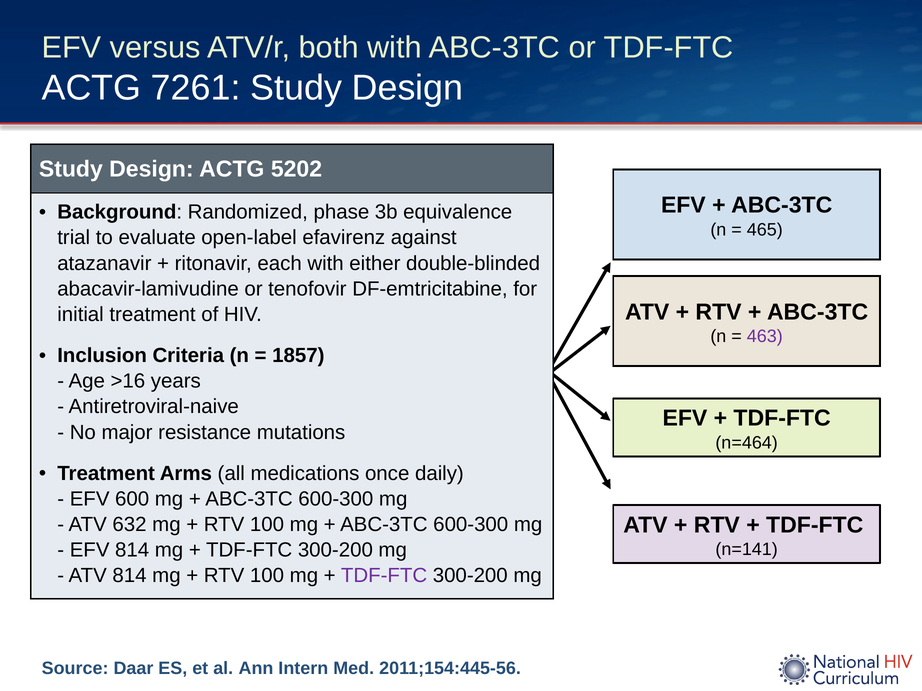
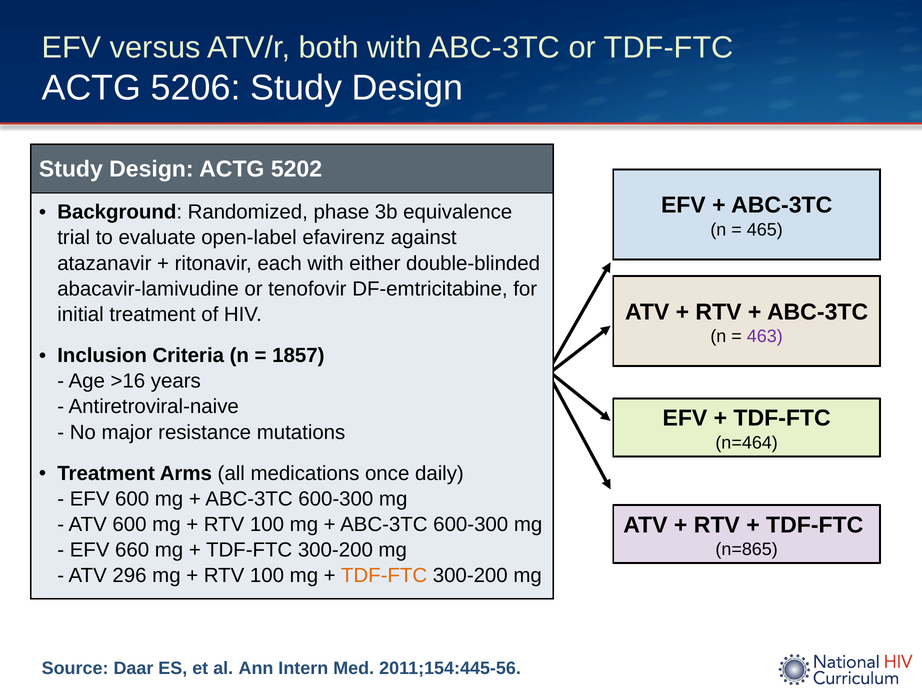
7261: 7261 -> 5206
ATV 632: 632 -> 600
EFV 814: 814 -> 660
n=141: n=141 -> n=865
ATV 814: 814 -> 296
TDF-FTC at (384, 576) colour: purple -> orange
